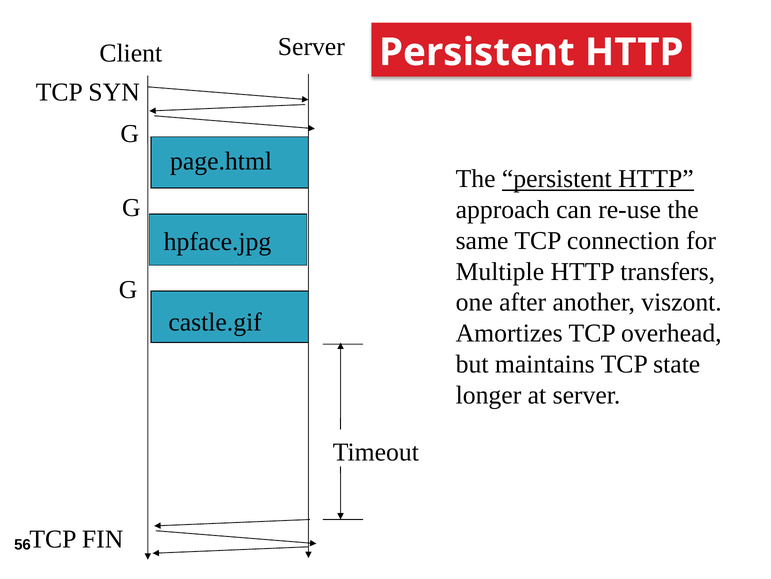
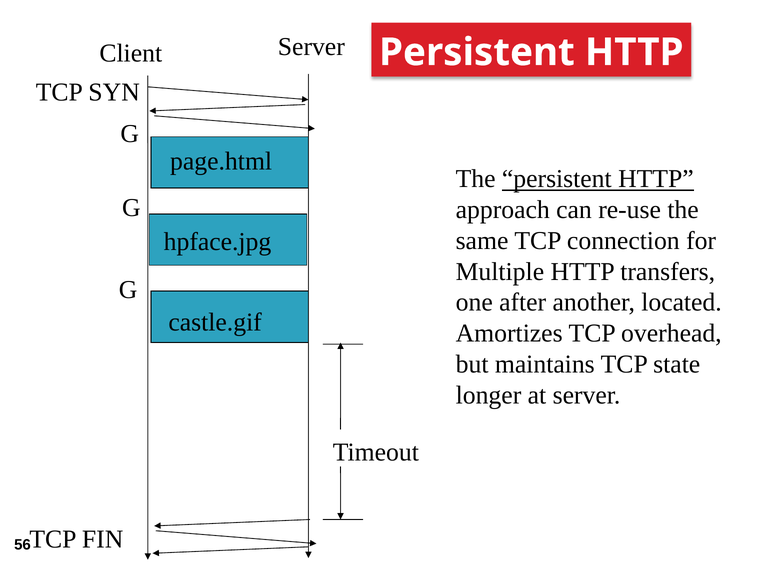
viszont: viszont -> located
